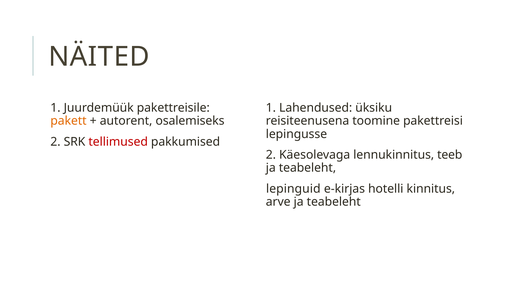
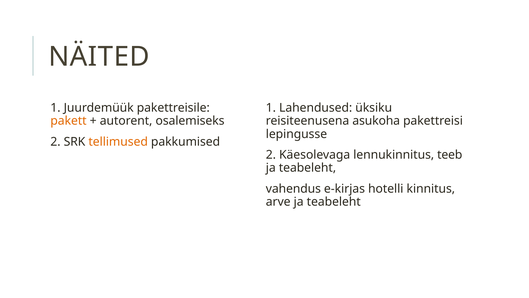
toomine: toomine -> asukoha
tellimused colour: red -> orange
lepinguid: lepinguid -> vahendus
